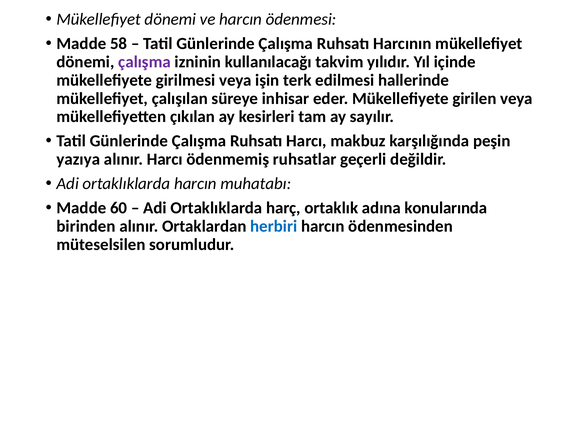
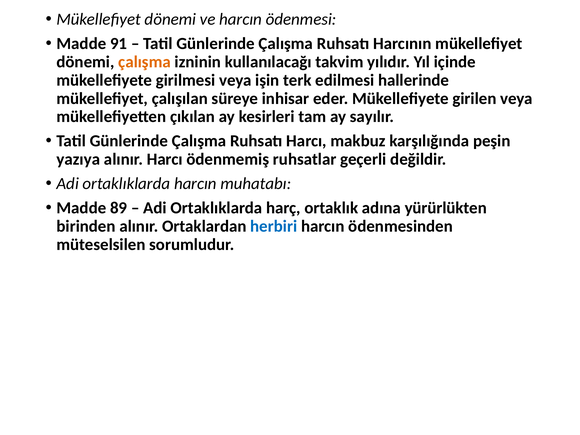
58: 58 -> 91
çalışma at (145, 62) colour: purple -> orange
60: 60 -> 89
konularında: konularında -> yürürlükten
